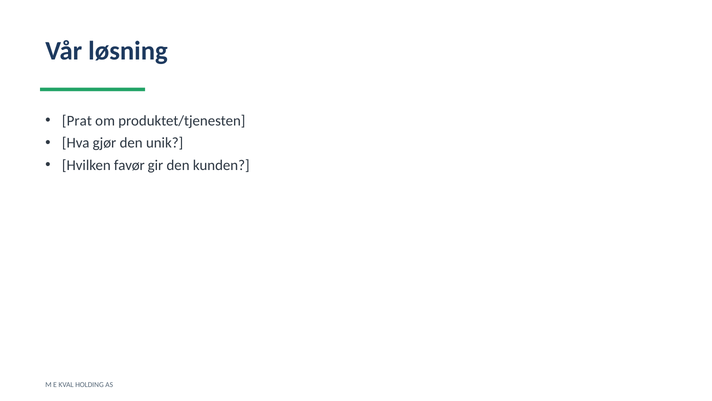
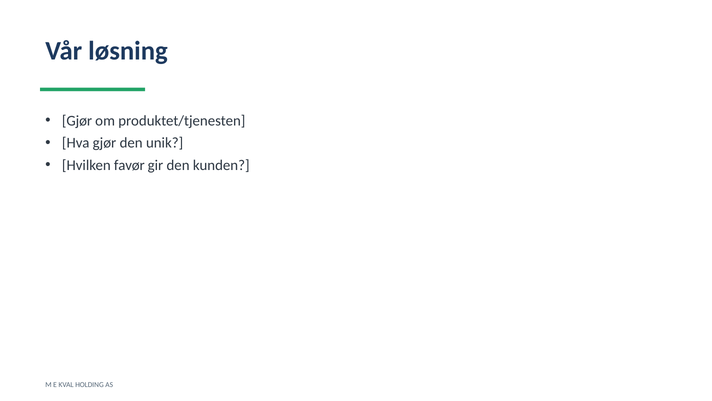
Prat at (77, 121): Prat -> Gjør
